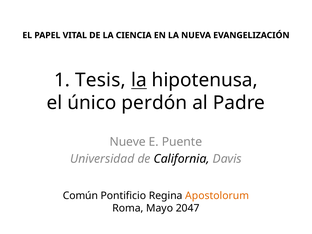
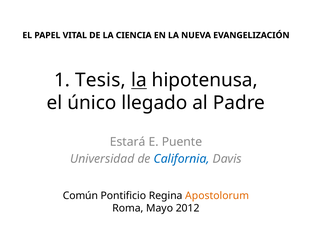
perdón: perdón -> llegado
Nueve: Nueve -> Estará
California colour: black -> blue
2047: 2047 -> 2012
